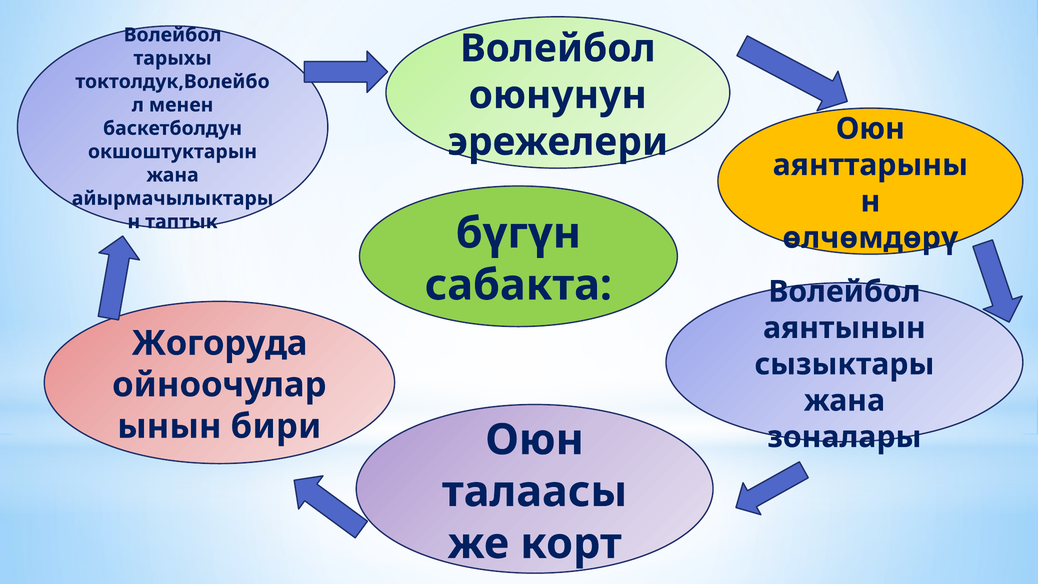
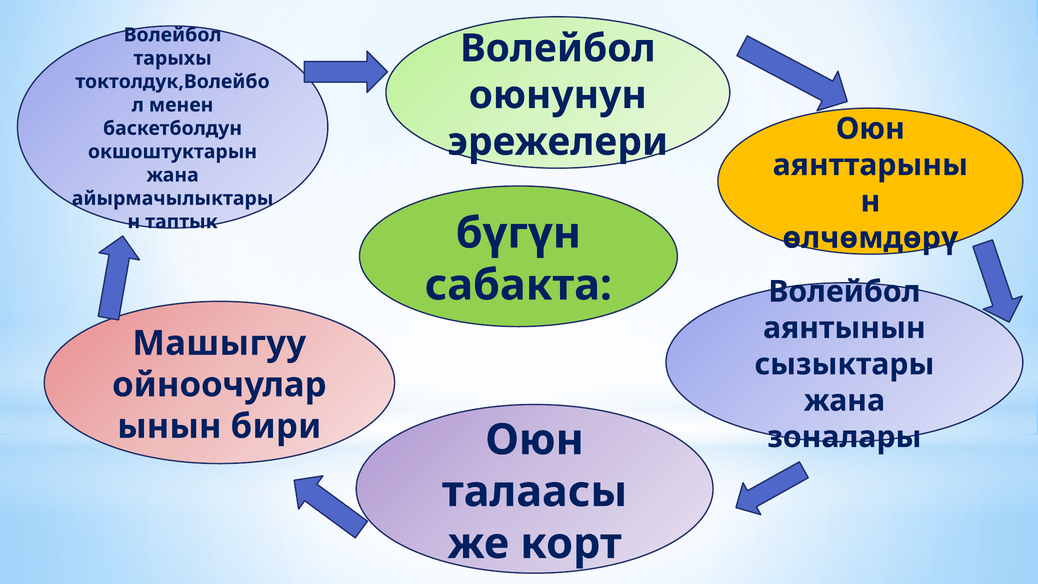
Жогоруда: Жогоруда -> Машыгуу
